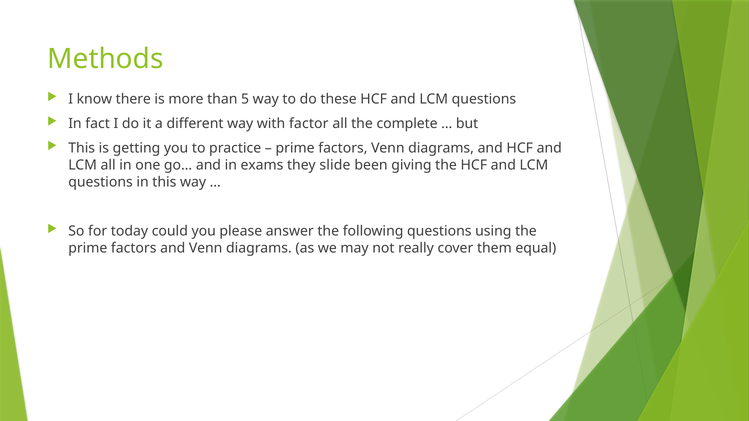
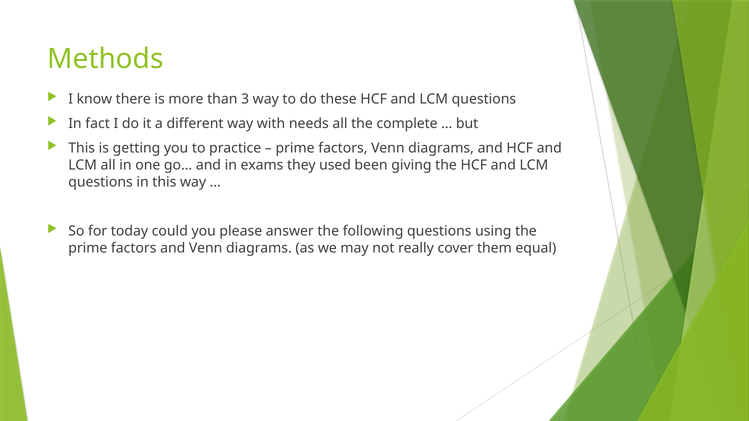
5: 5 -> 3
factor: factor -> needs
slide: slide -> used
